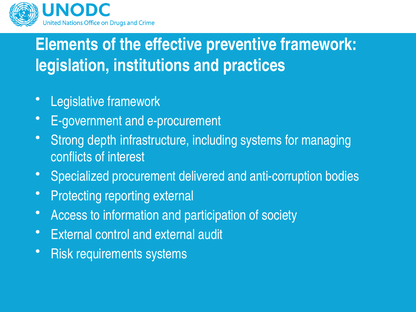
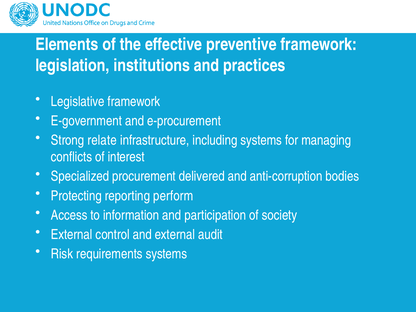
depth: depth -> relate
reporting external: external -> perform
